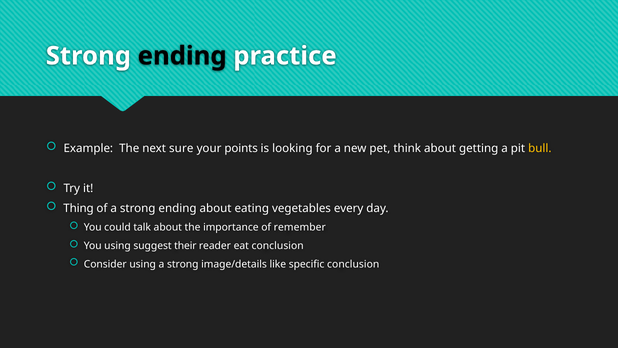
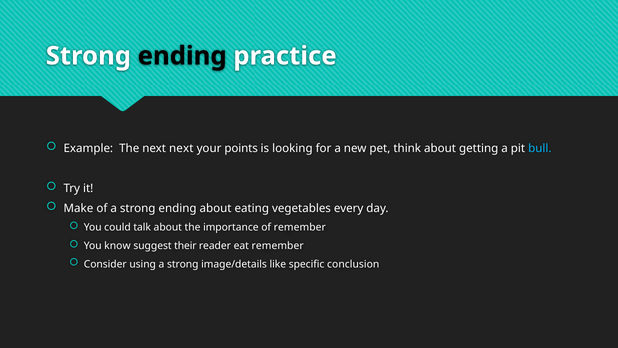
next sure: sure -> next
bull colour: yellow -> light blue
Thing: Thing -> Make
You using: using -> know
eat conclusion: conclusion -> remember
